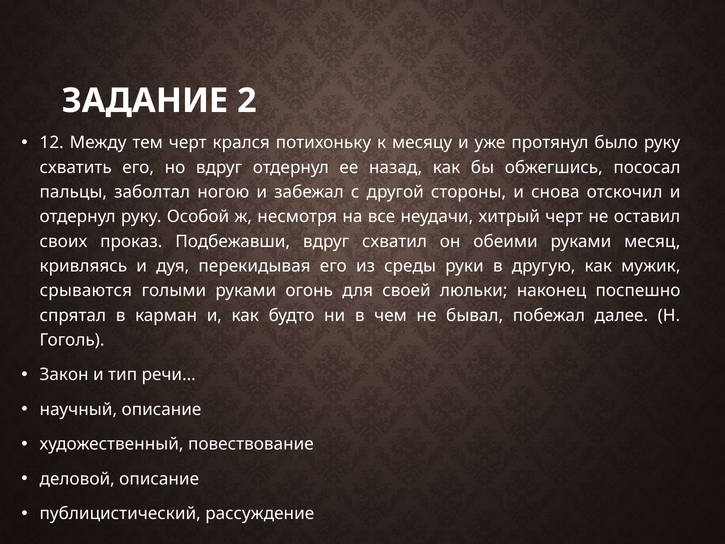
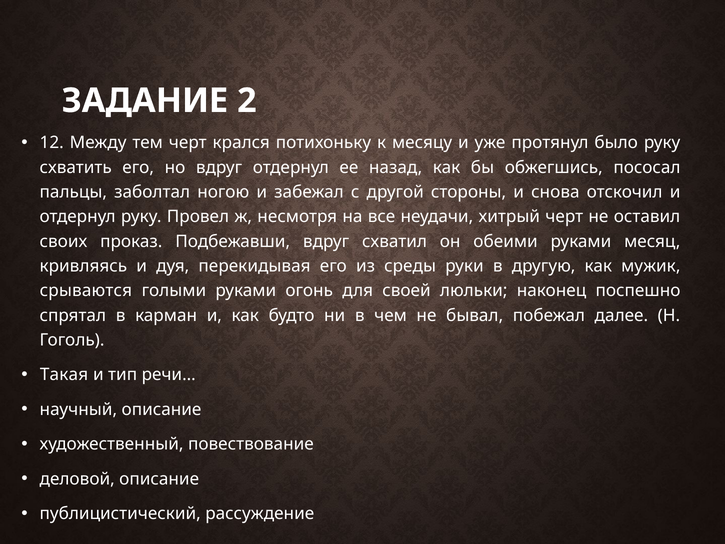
Особой: Особой -> Провел
Закон: Закон -> Такая
